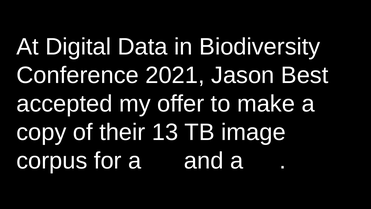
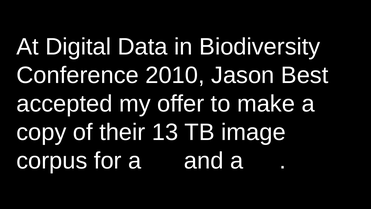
2021: 2021 -> 2010
